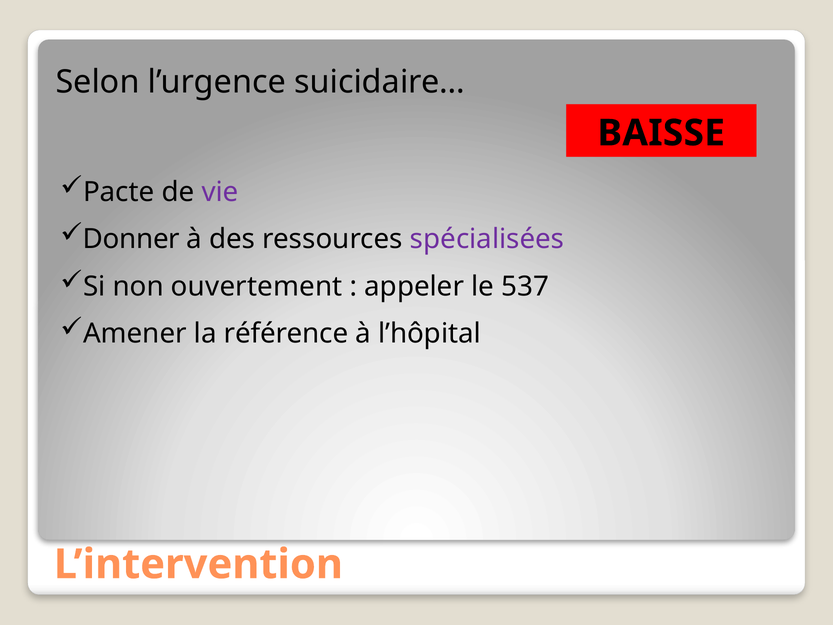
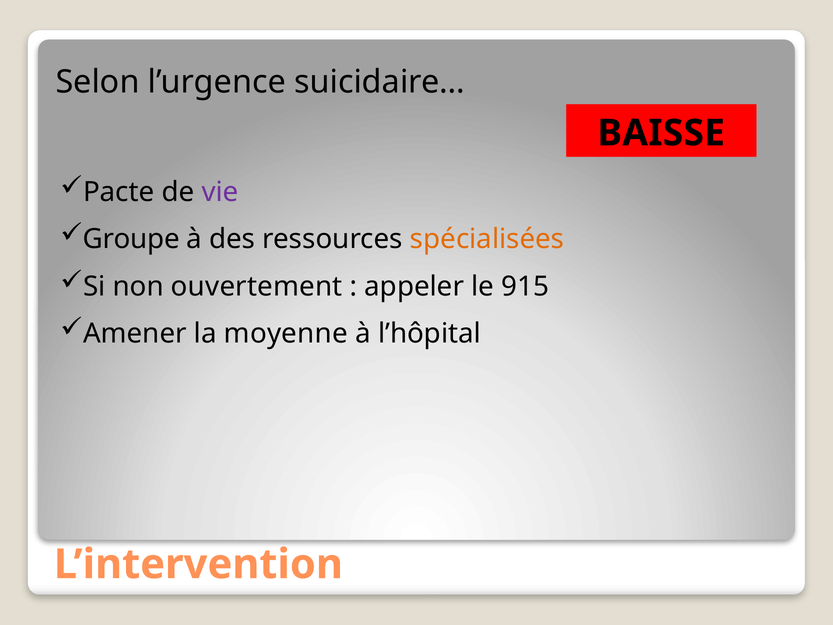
Donner: Donner -> Groupe
spécialisées colour: purple -> orange
537: 537 -> 915
référence: référence -> moyenne
